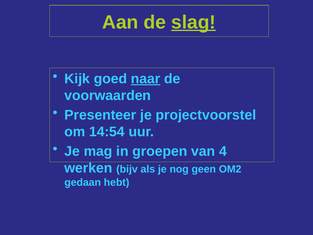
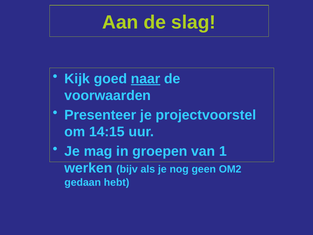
slag underline: present -> none
14:54: 14:54 -> 14:15
4: 4 -> 1
